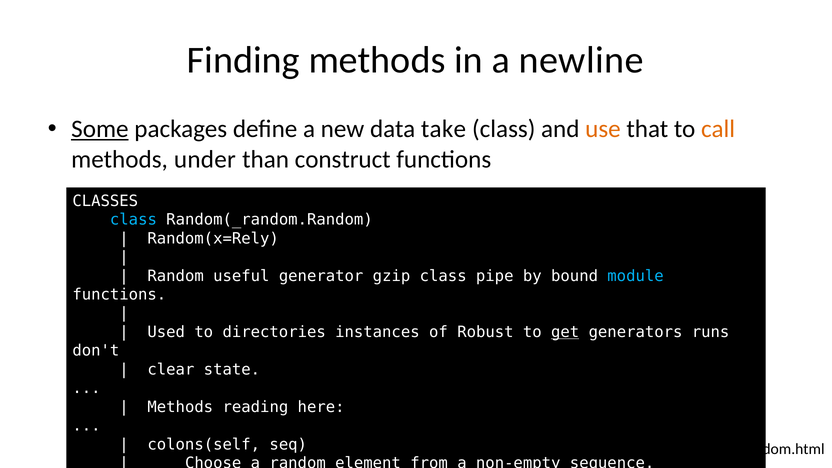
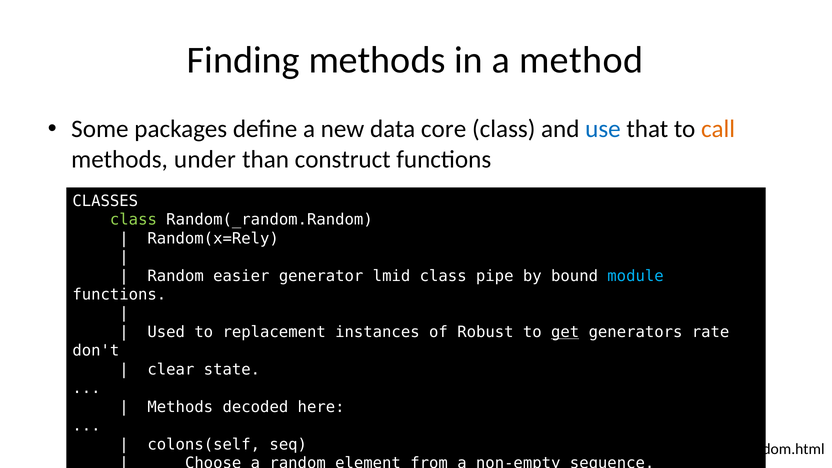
newline: newline -> method
Some underline: present -> none
take: take -> core
use colour: orange -> blue
class at (133, 220) colour: light blue -> light green
useful: useful -> easier
gzip: gzip -> lmid
directories: directories -> replacement
runs: runs -> rate
reading: reading -> decoded
